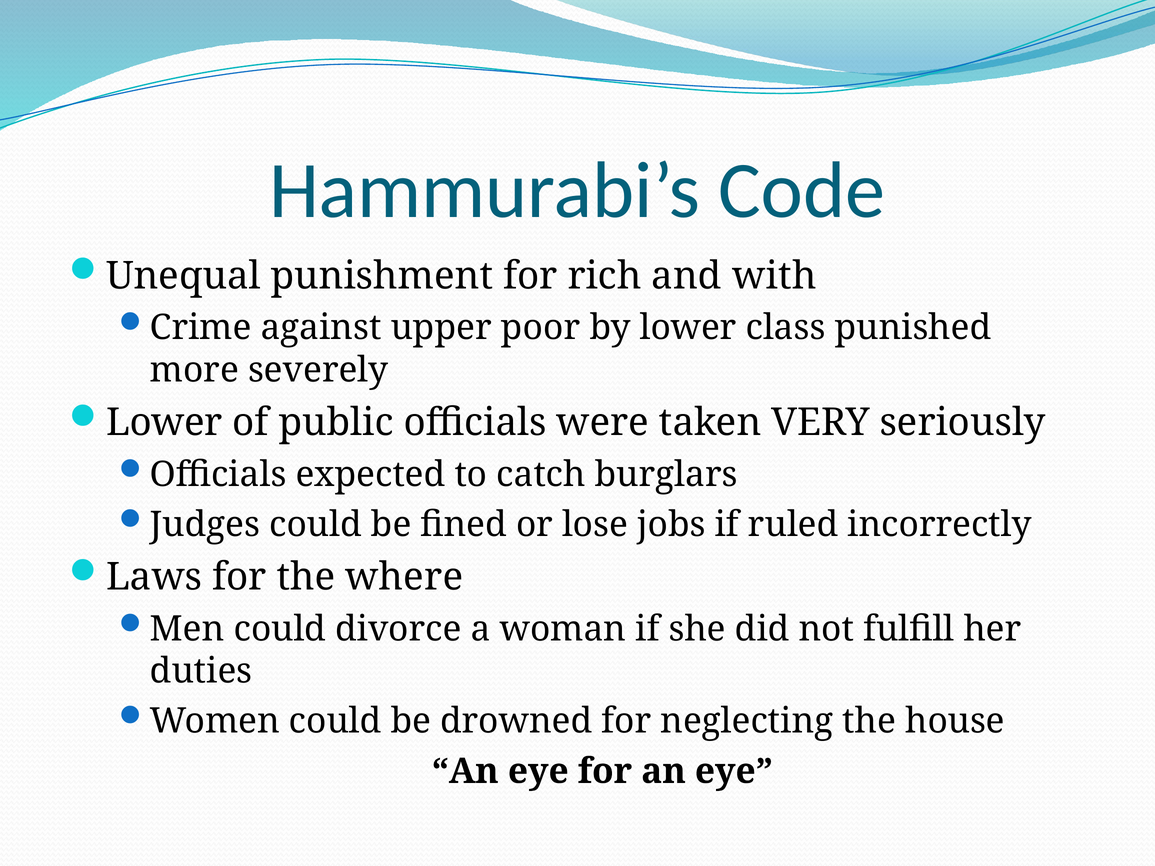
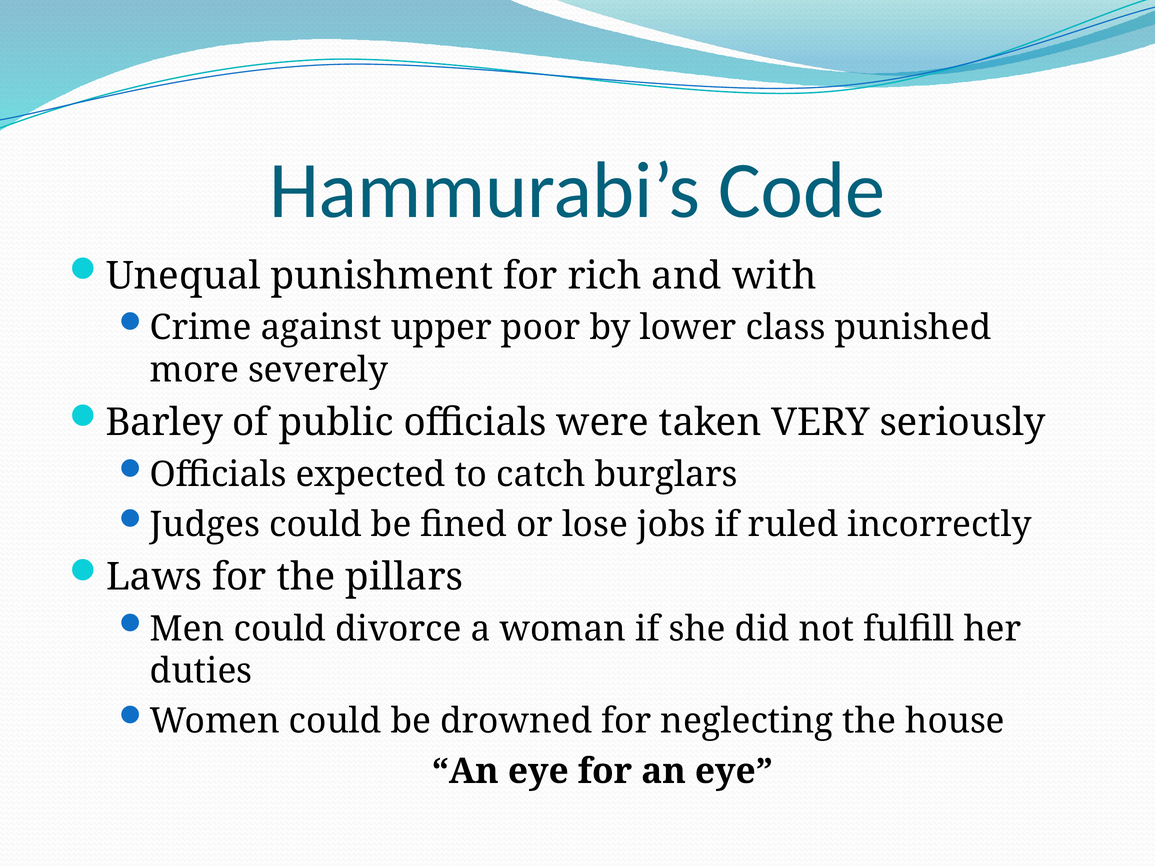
Lower at (164, 423): Lower -> Barley
where: where -> pillars
